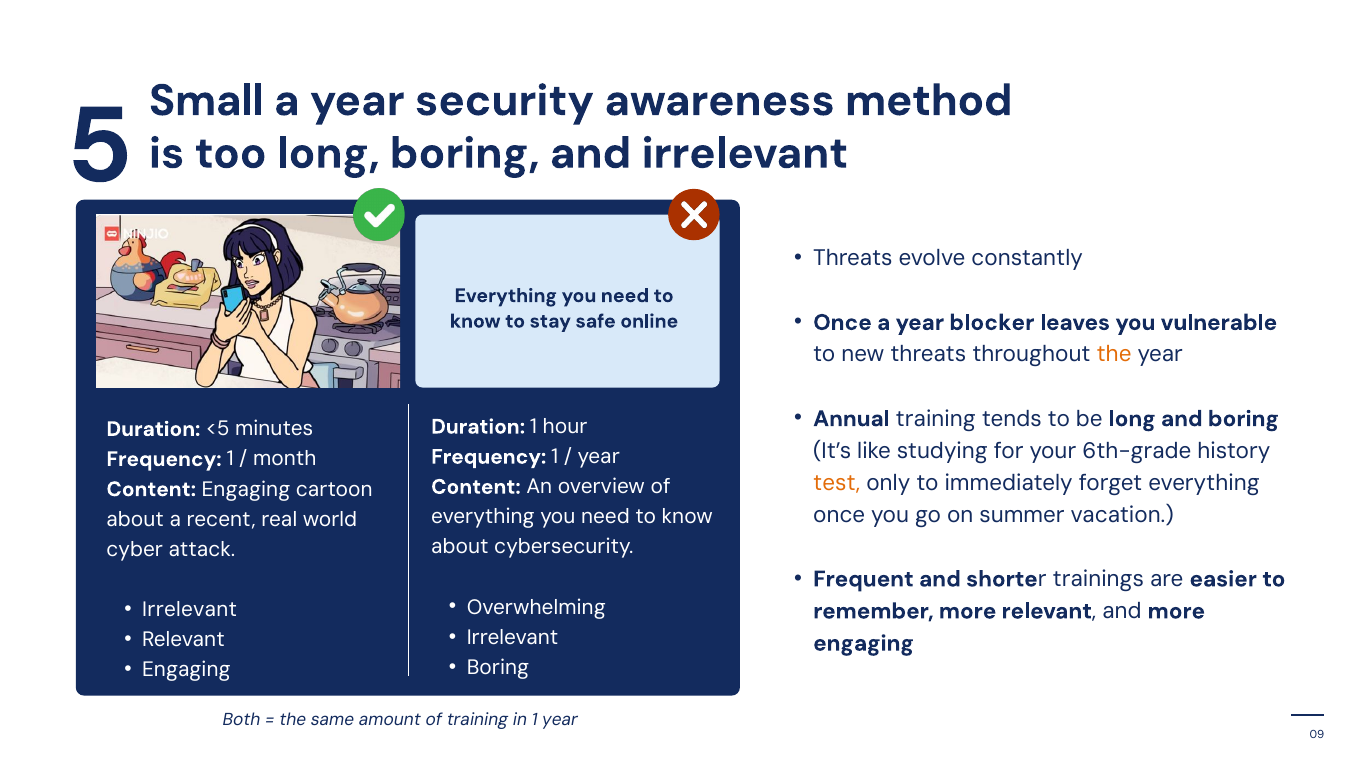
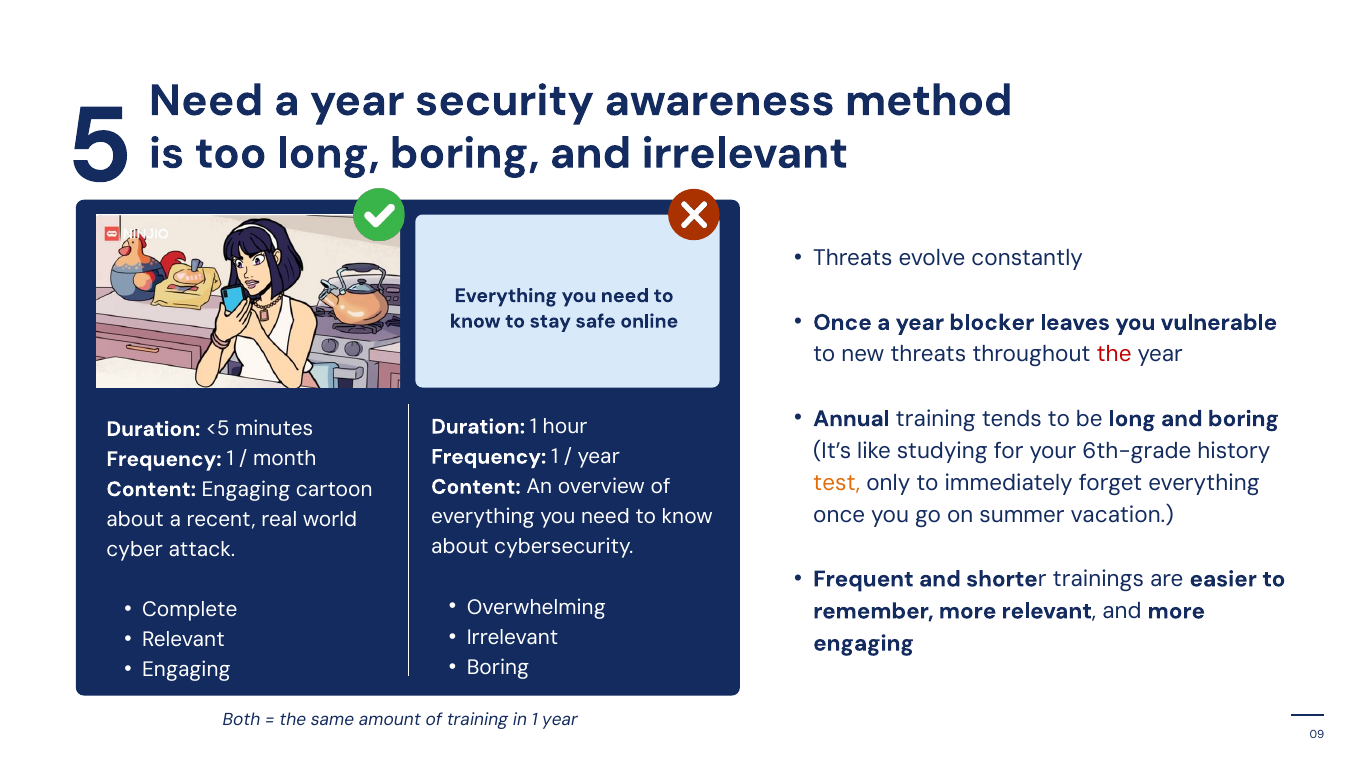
Small at (206, 101): Small -> Need
the at (1114, 355) colour: orange -> red
Irrelevant at (190, 610): Irrelevant -> Complete
